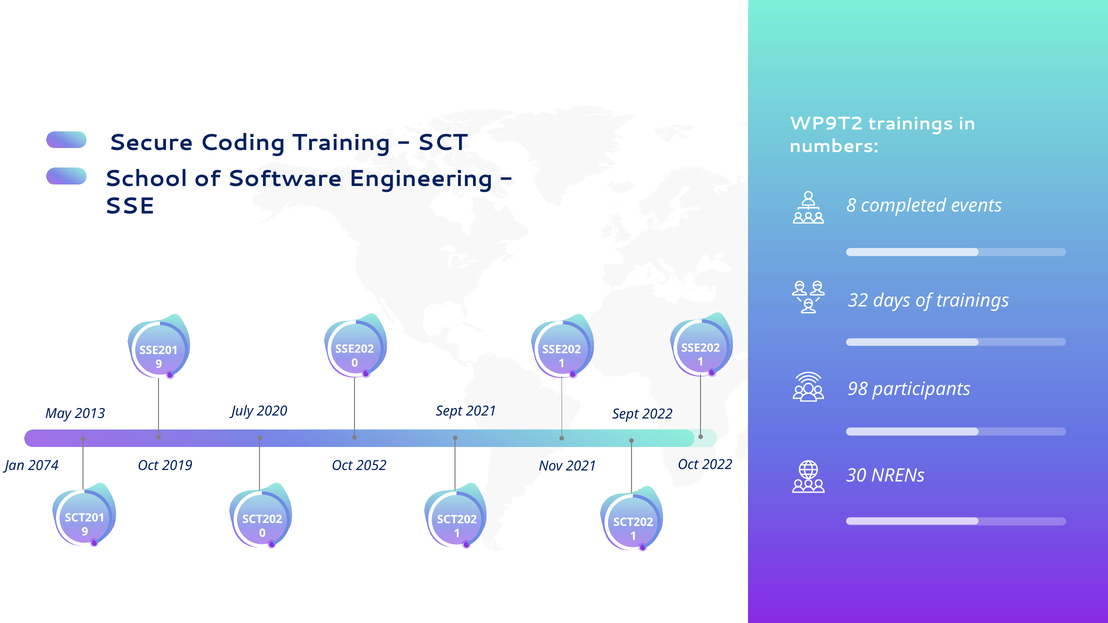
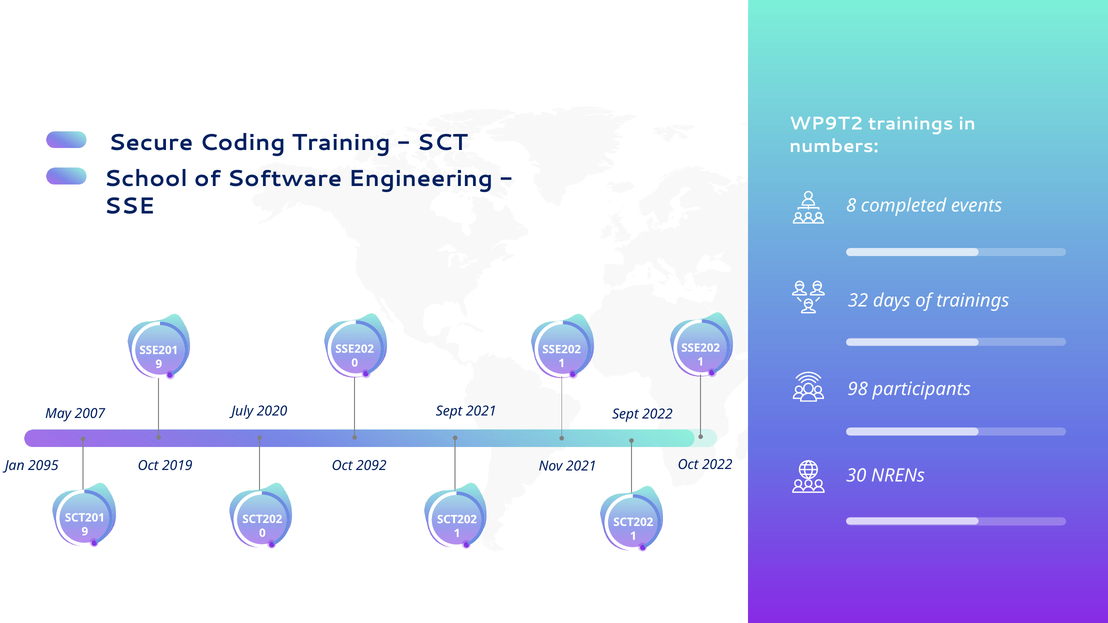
2013: 2013 -> 2007
2074: 2074 -> 2095
2052: 2052 -> 2092
